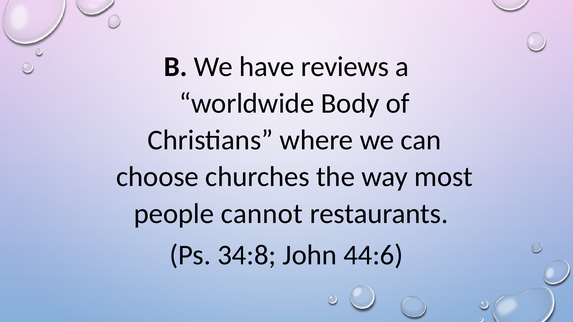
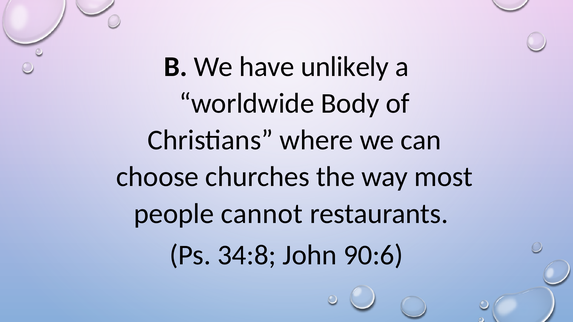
reviews: reviews -> unlikely
44:6: 44:6 -> 90:6
